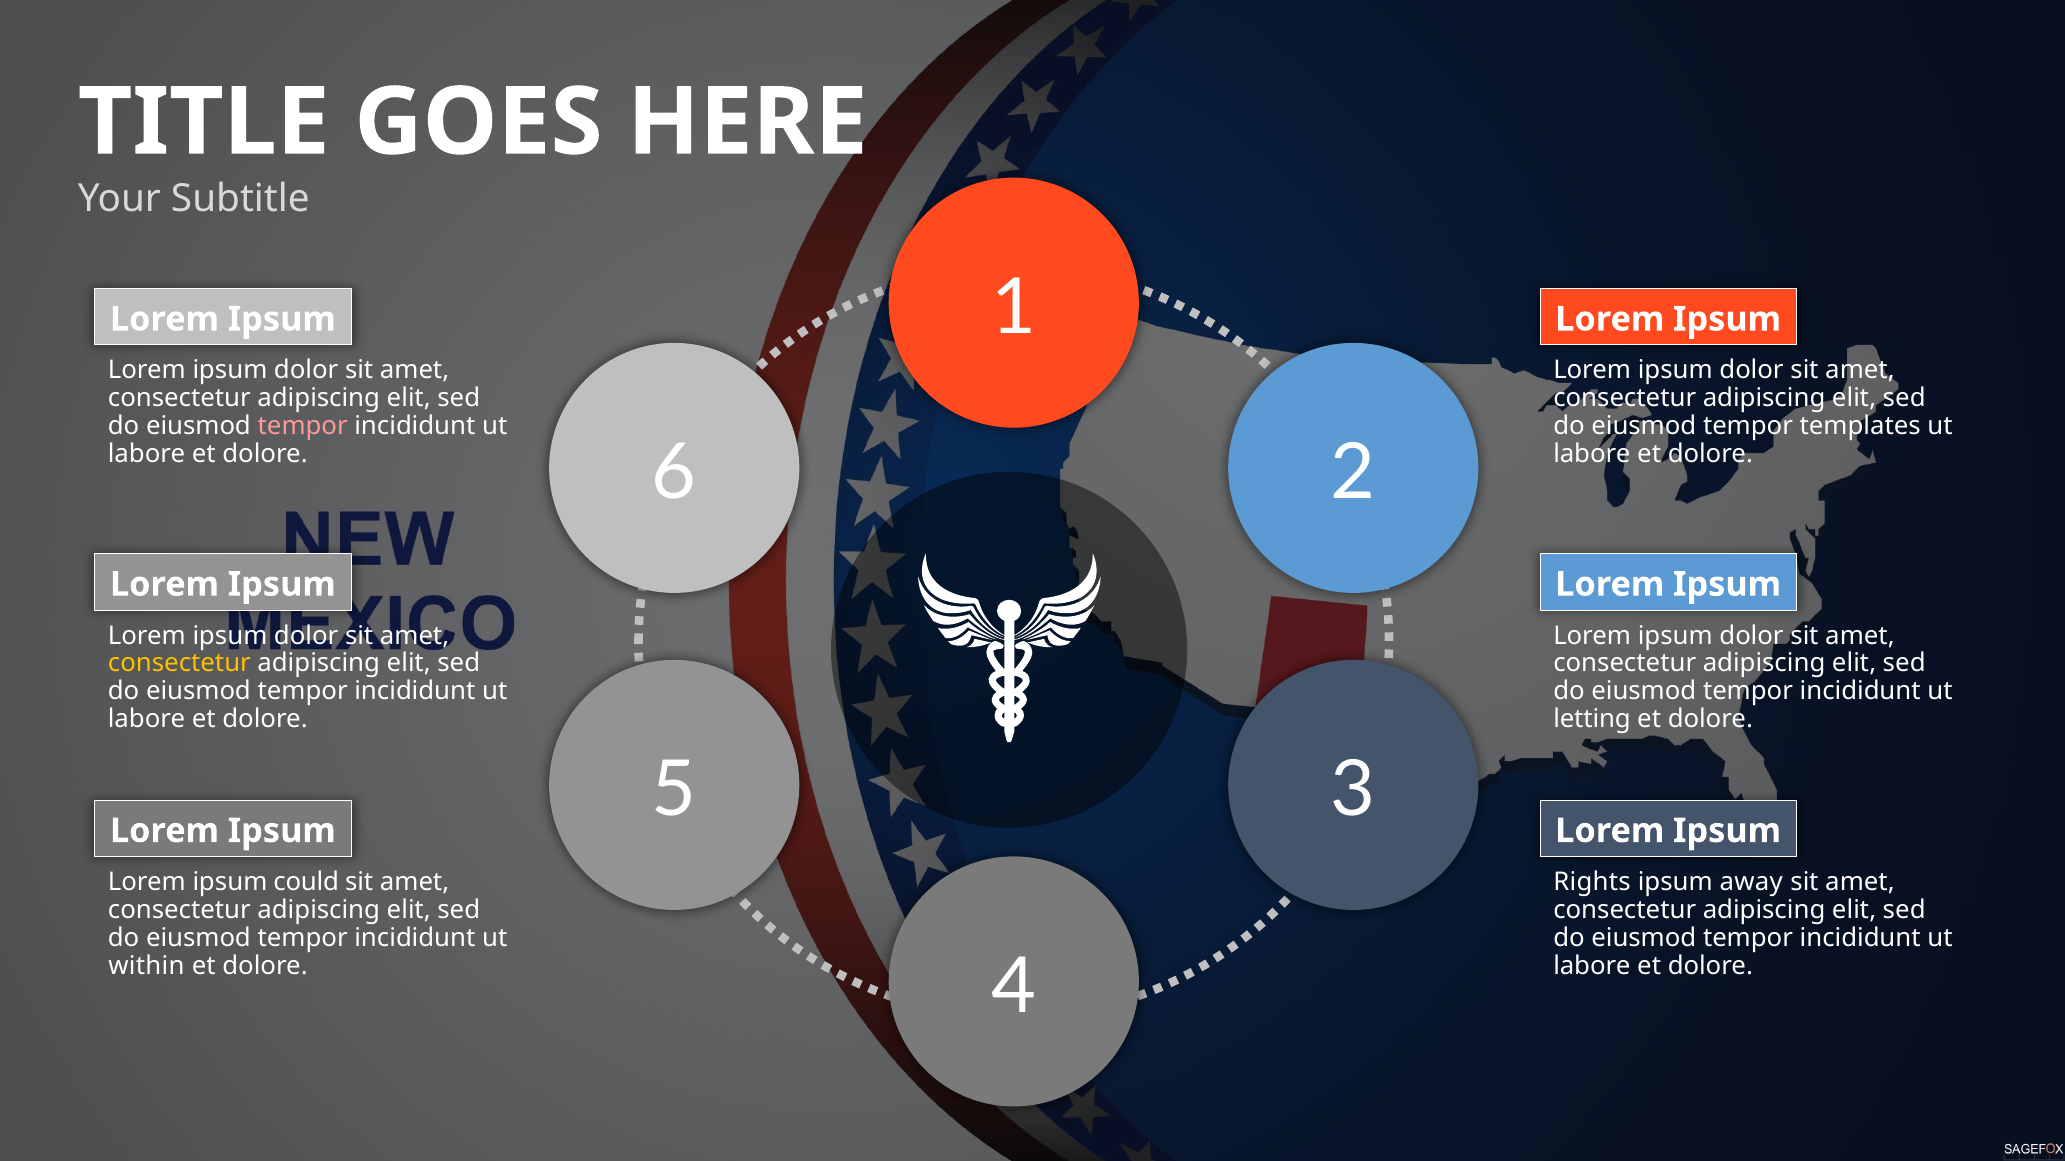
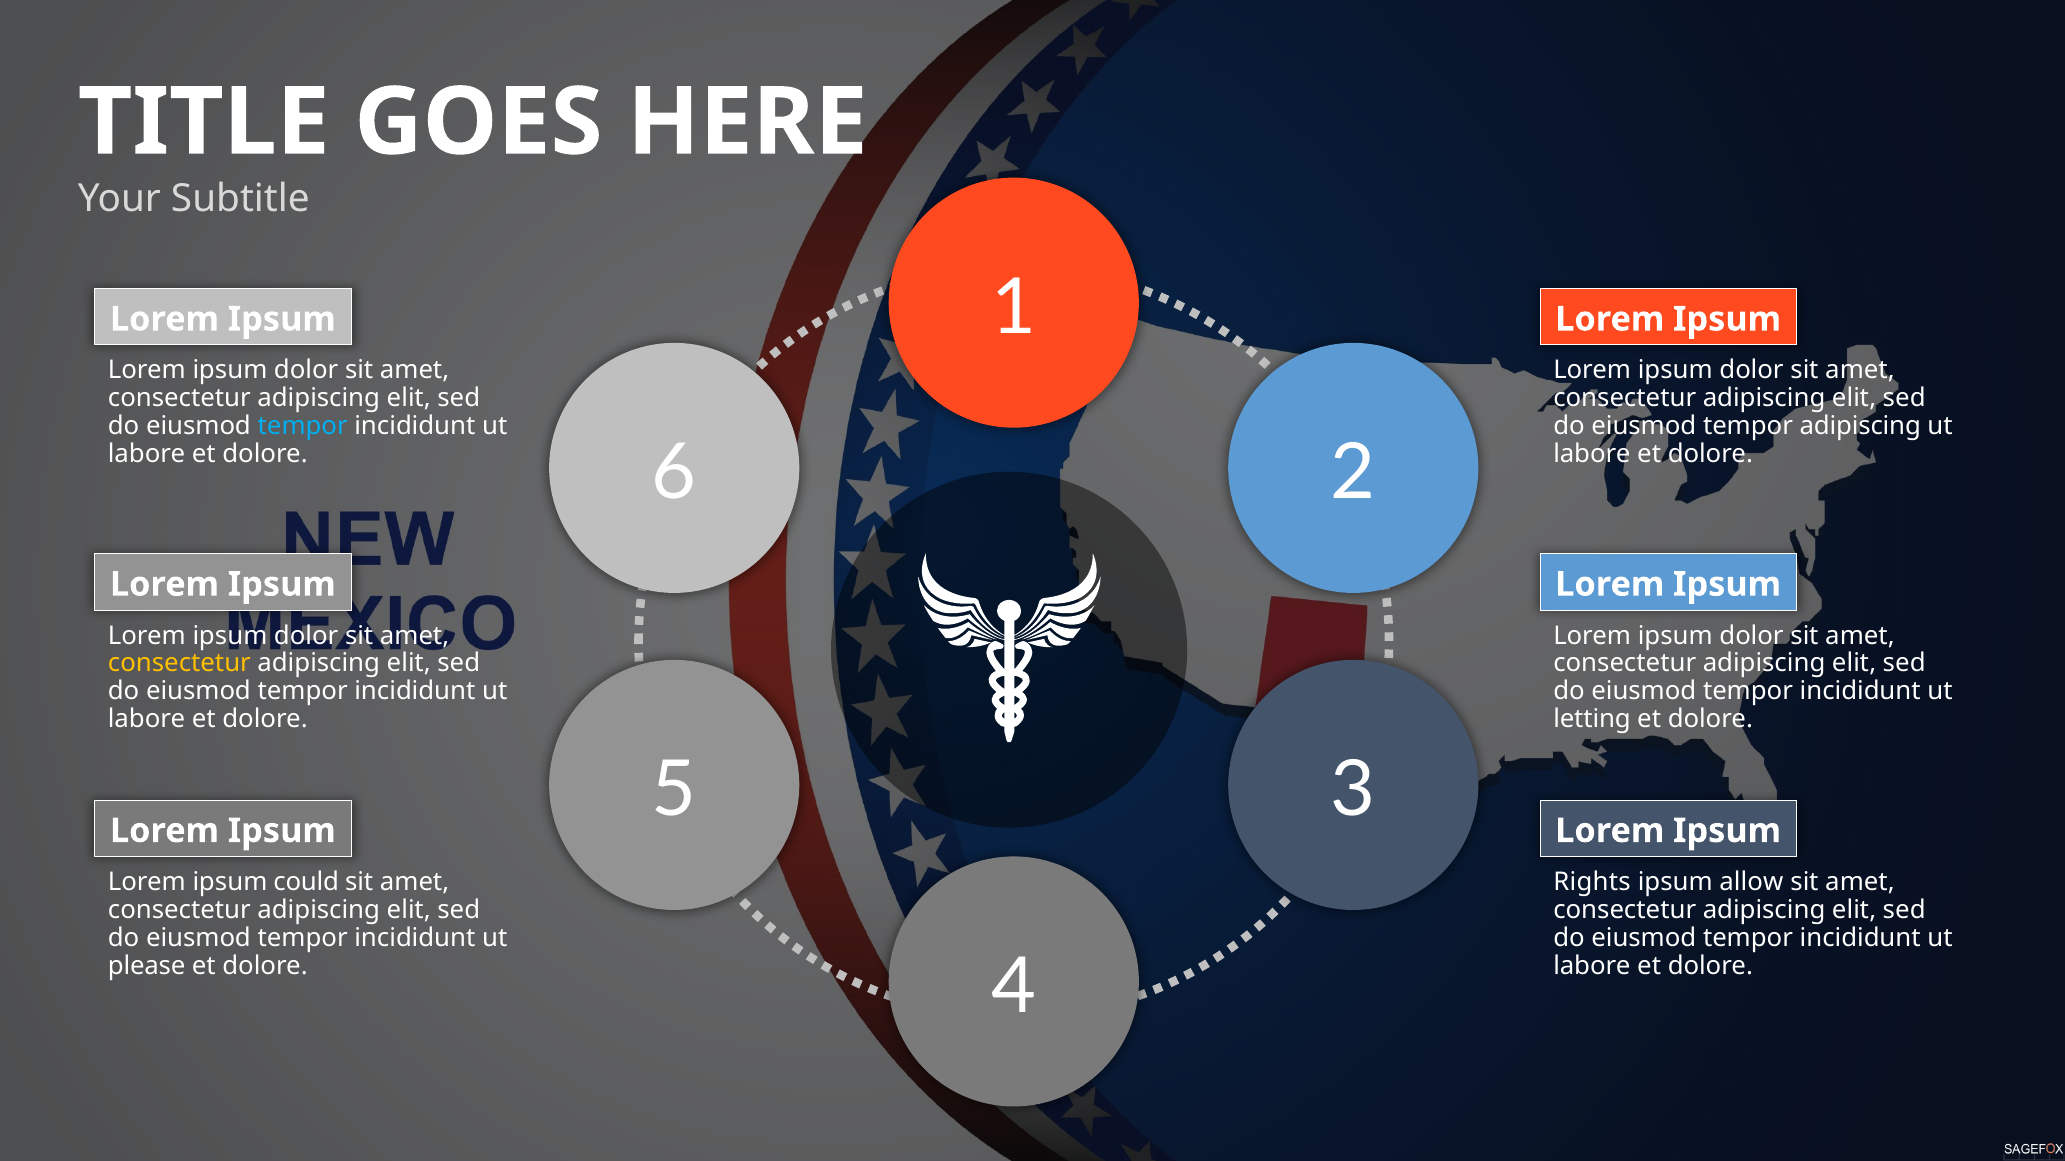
tempor at (303, 426) colour: pink -> light blue
tempor templates: templates -> adipiscing
away: away -> allow
within: within -> please
